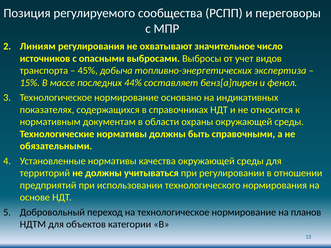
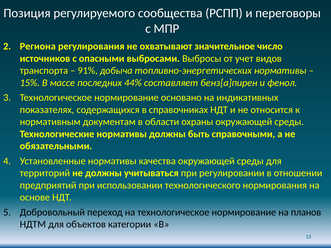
Линиям: Линиям -> Региона
45%: 45% -> 91%
топливно-энергетических экспертиза: экспертиза -> нормативы
